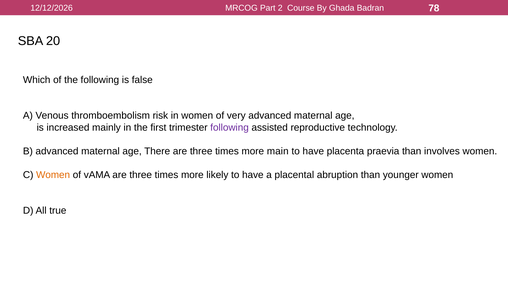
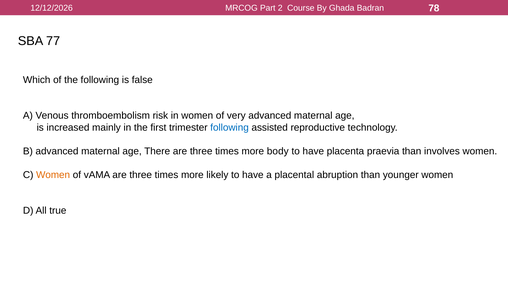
20: 20 -> 77
following at (230, 127) colour: purple -> blue
main: main -> body
